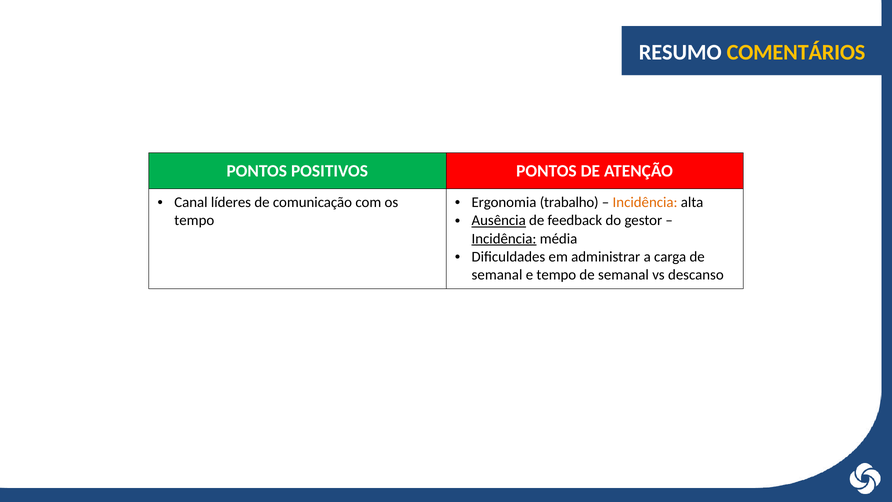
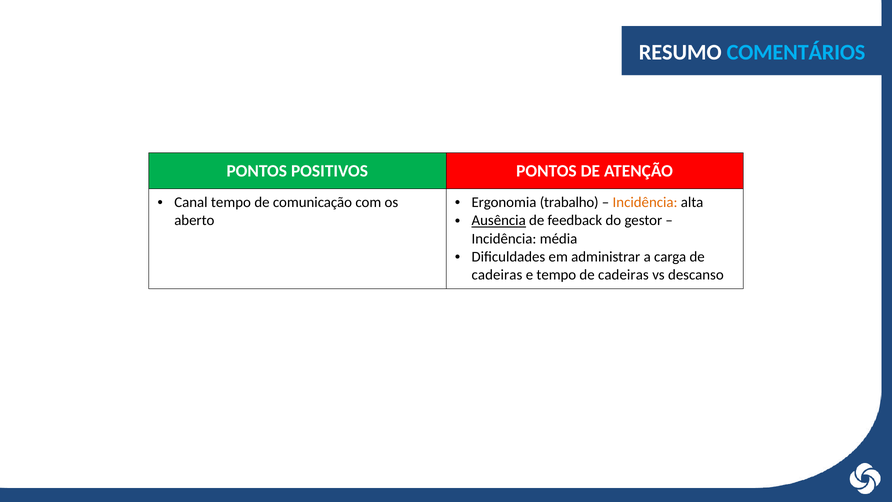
COMENTÁRIOS colour: yellow -> light blue
Canal líderes: líderes -> tempo
tempo at (194, 220): tempo -> aberto
Incidência at (504, 239) underline: present -> none
semanal at (497, 275): semanal -> cadeiras
tempo de semanal: semanal -> cadeiras
